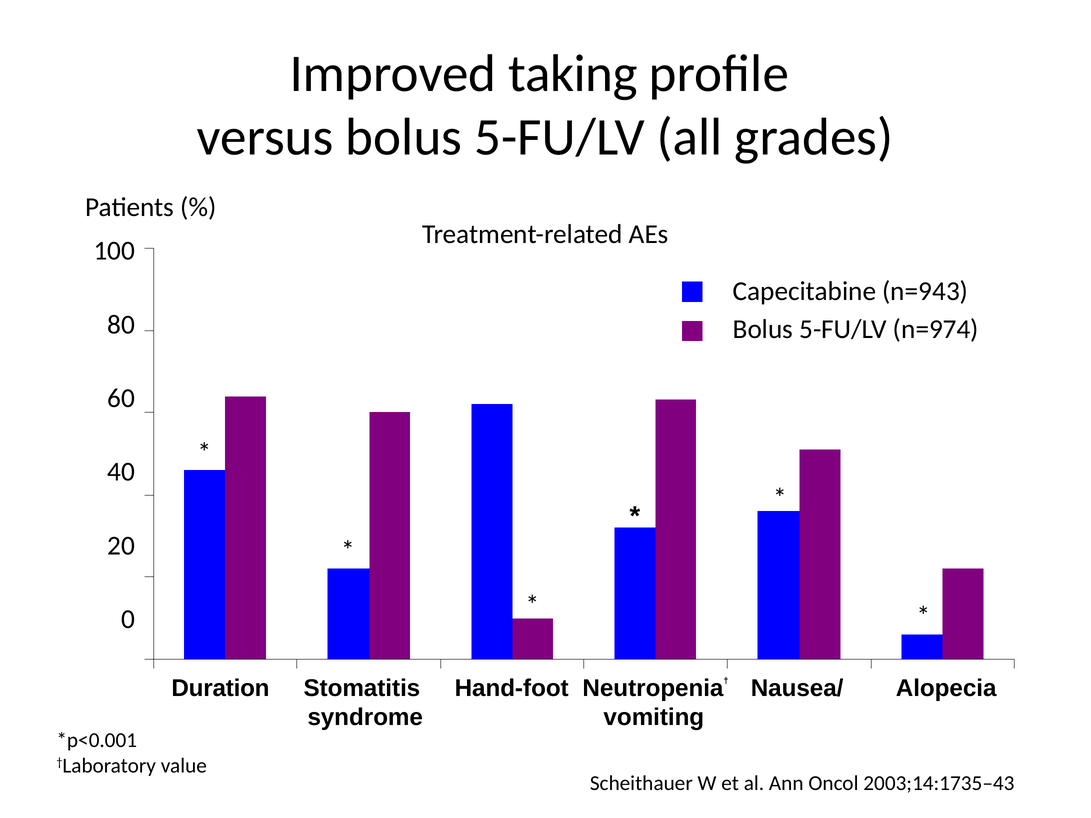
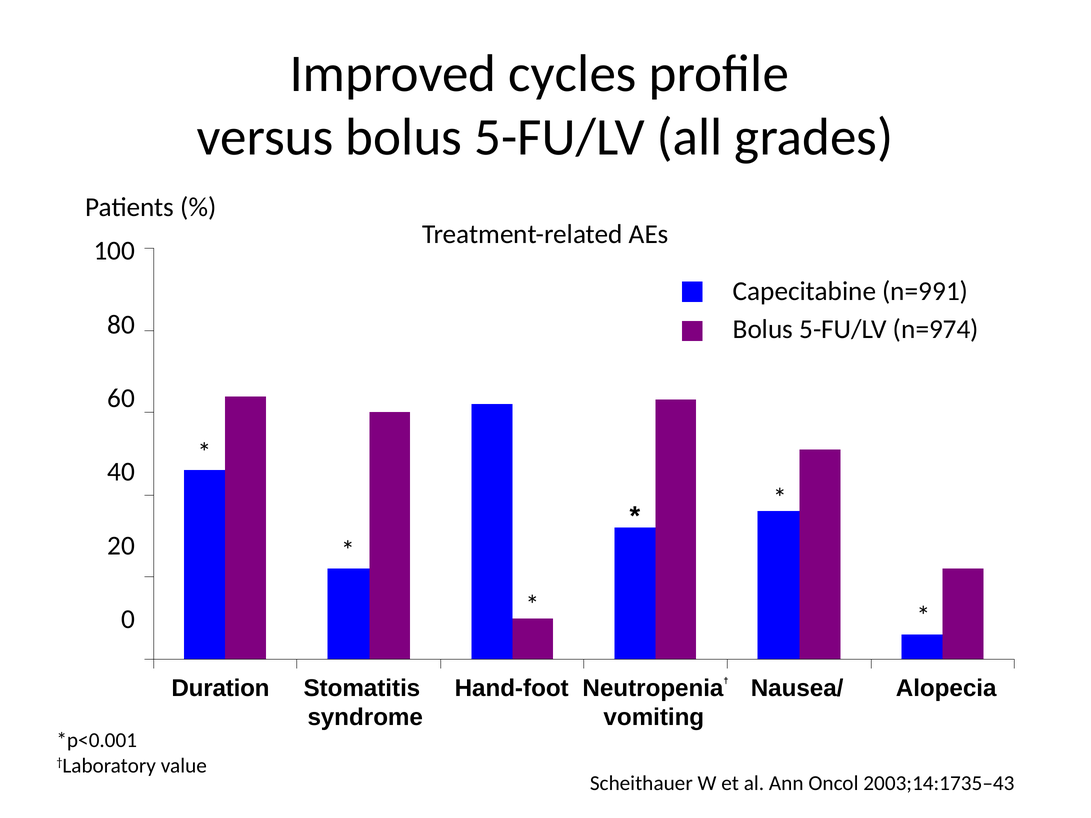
taking: taking -> cycles
n=943: n=943 -> n=991
